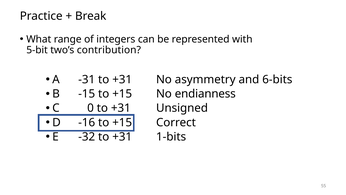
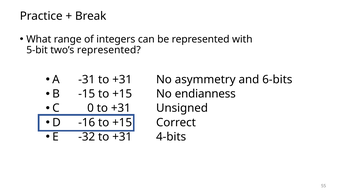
two’s contribution: contribution -> represented
1-bits: 1-bits -> 4-bits
